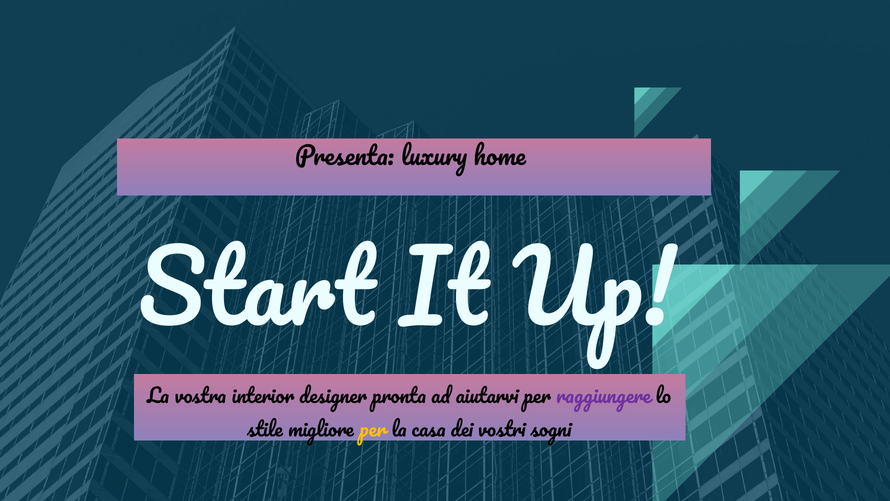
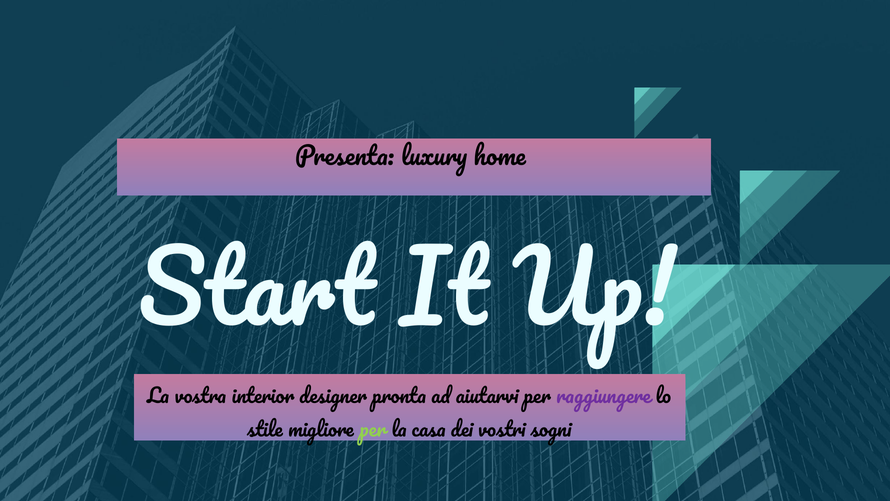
per at (373, 430) colour: yellow -> light green
